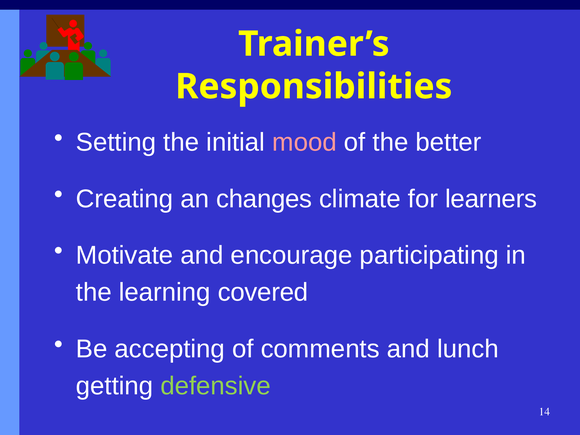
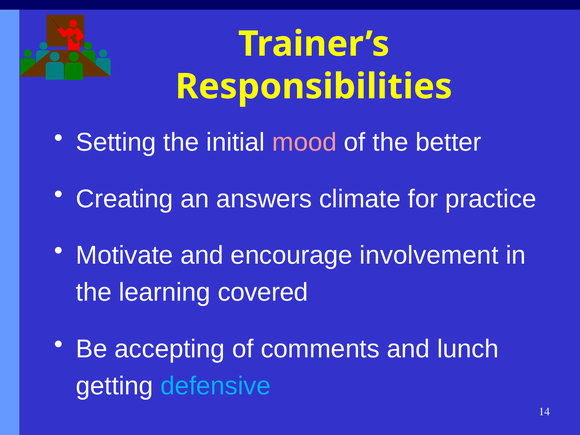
changes: changes -> answers
learners: learners -> practice
participating: participating -> involvement
defensive colour: light green -> light blue
